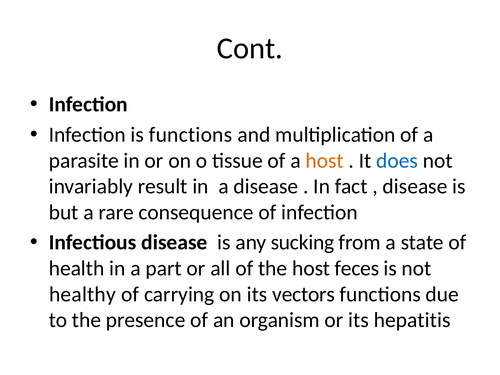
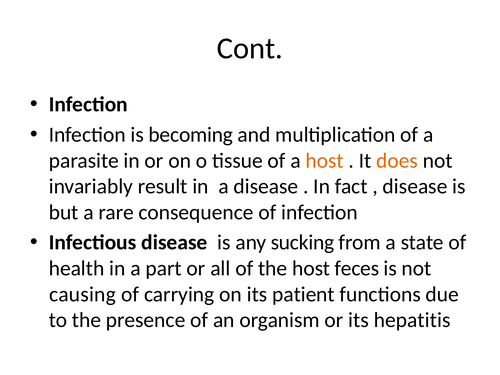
is functions: functions -> becoming
does colour: blue -> orange
healthy: healthy -> causing
vectors: vectors -> patient
